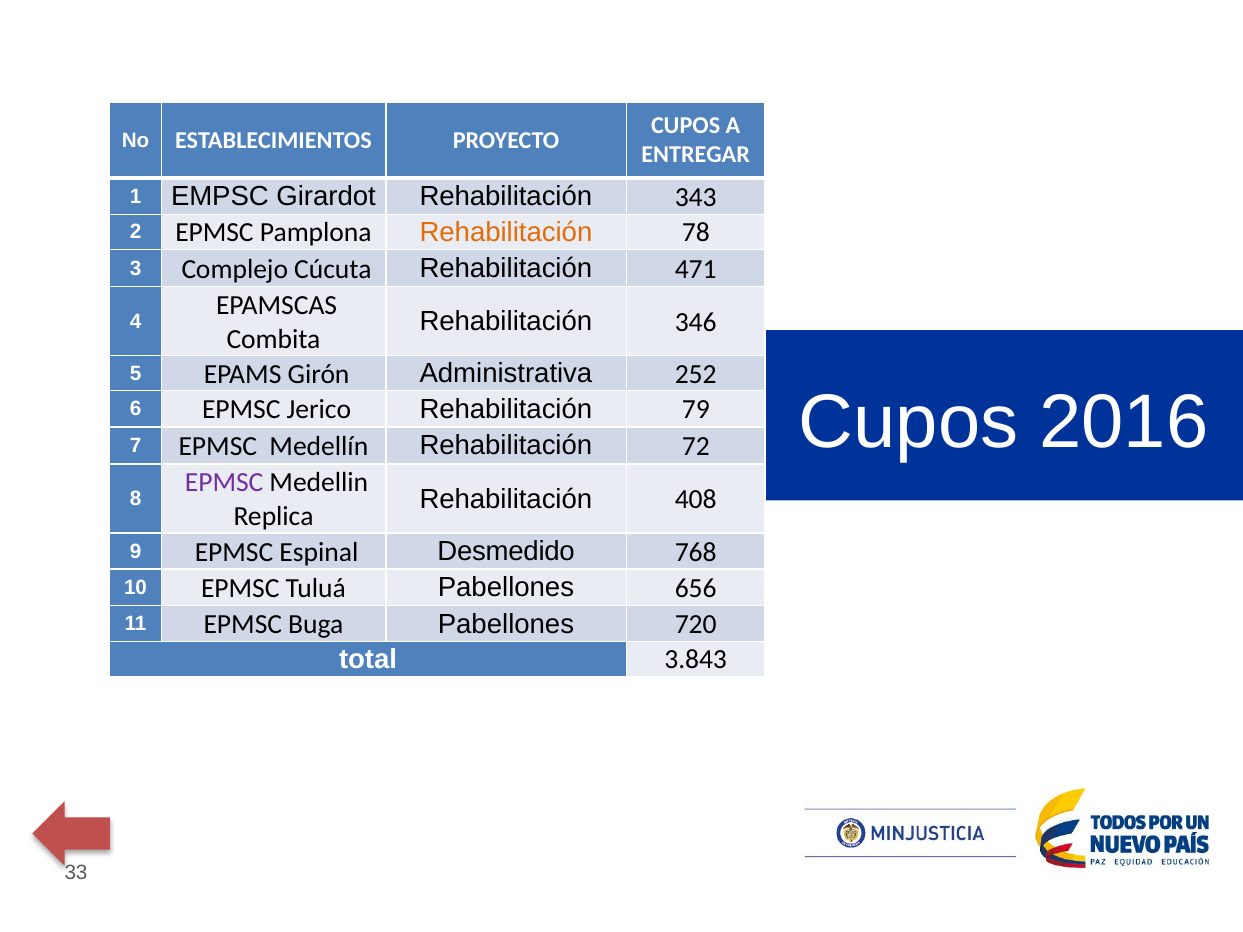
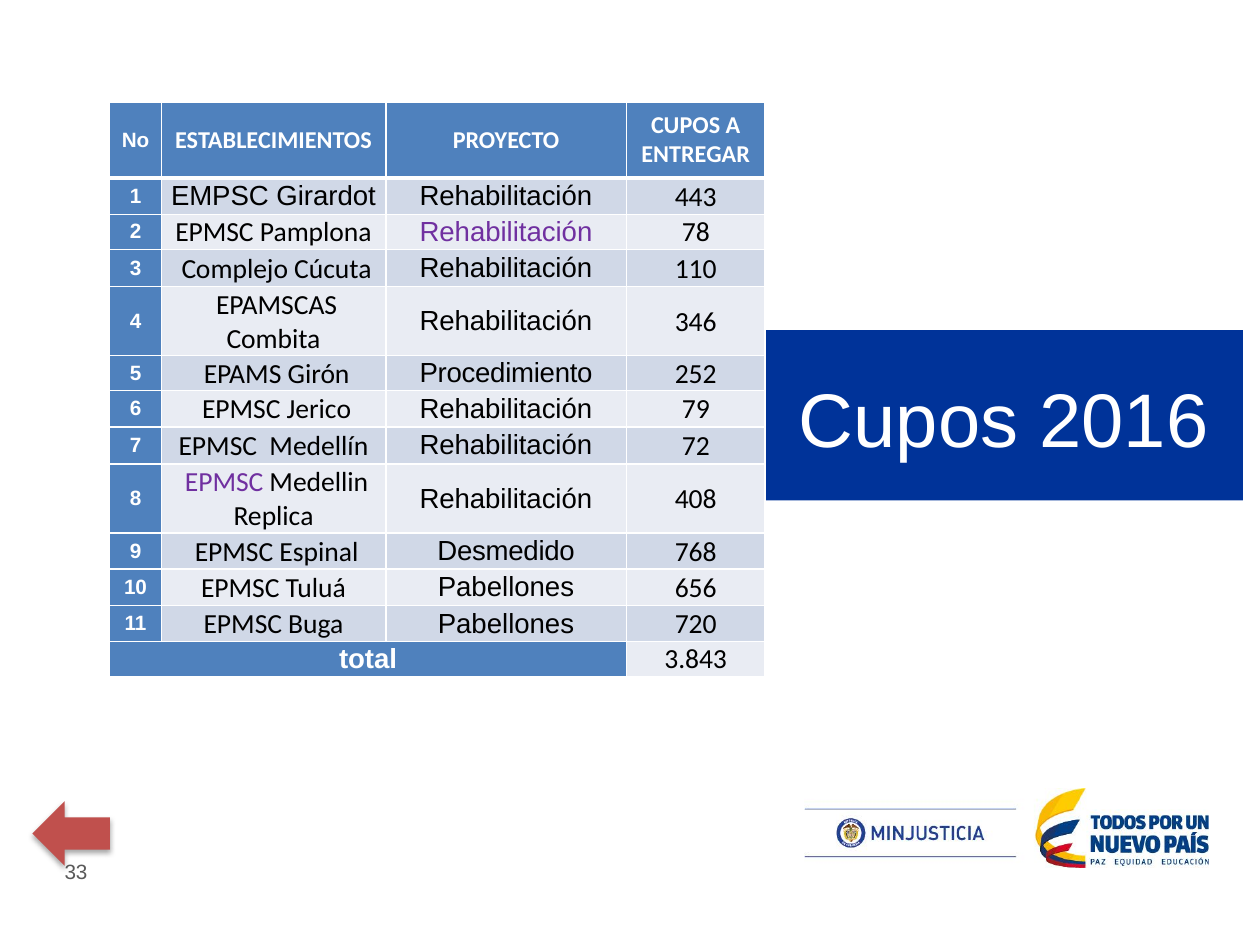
343: 343 -> 443
Rehabilitación at (506, 232) colour: orange -> purple
471: 471 -> 110
Administrativa: Administrativa -> Procedimiento
